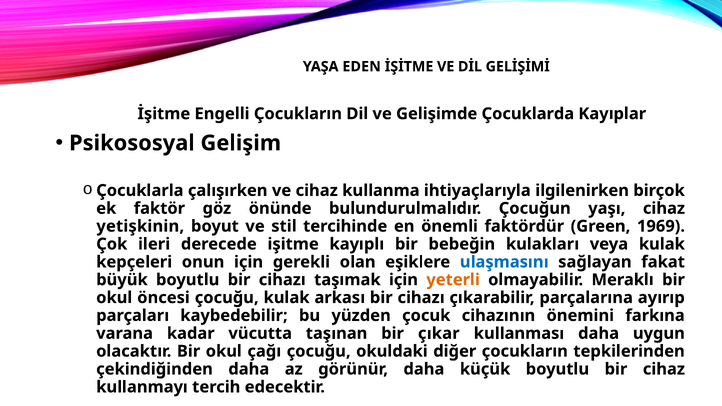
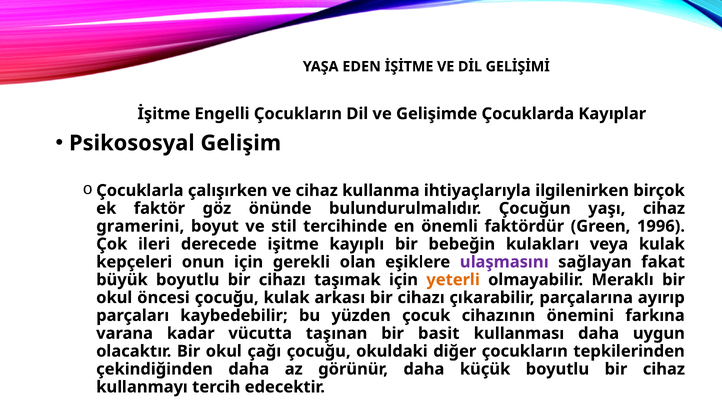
yetişkinin: yetişkinin -> gramerini
1969: 1969 -> 1996
ulaşmasını colour: blue -> purple
çıkar: çıkar -> basit
